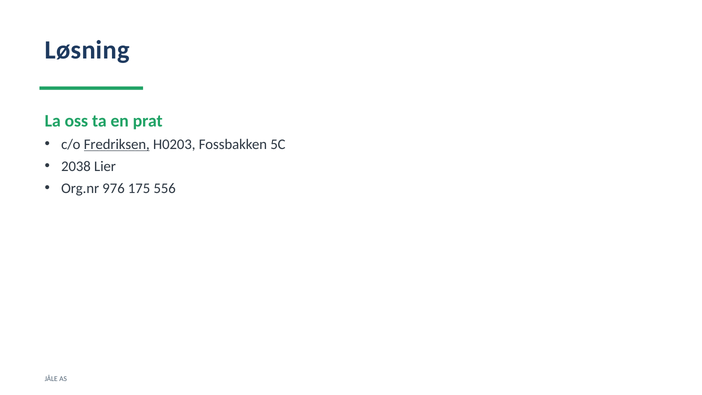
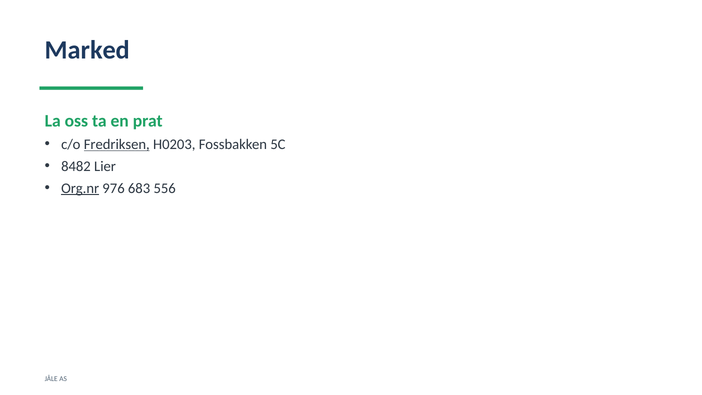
Løsning: Løsning -> Marked
2038: 2038 -> 8482
Org.nr underline: none -> present
175: 175 -> 683
